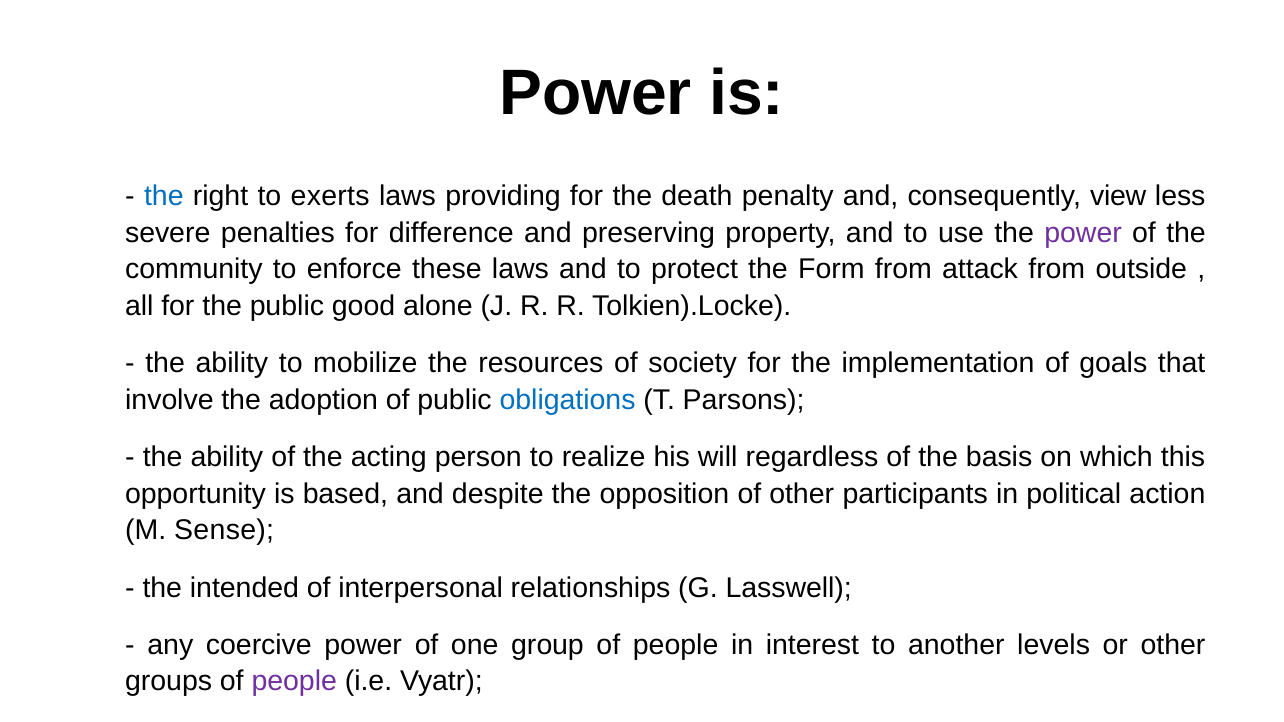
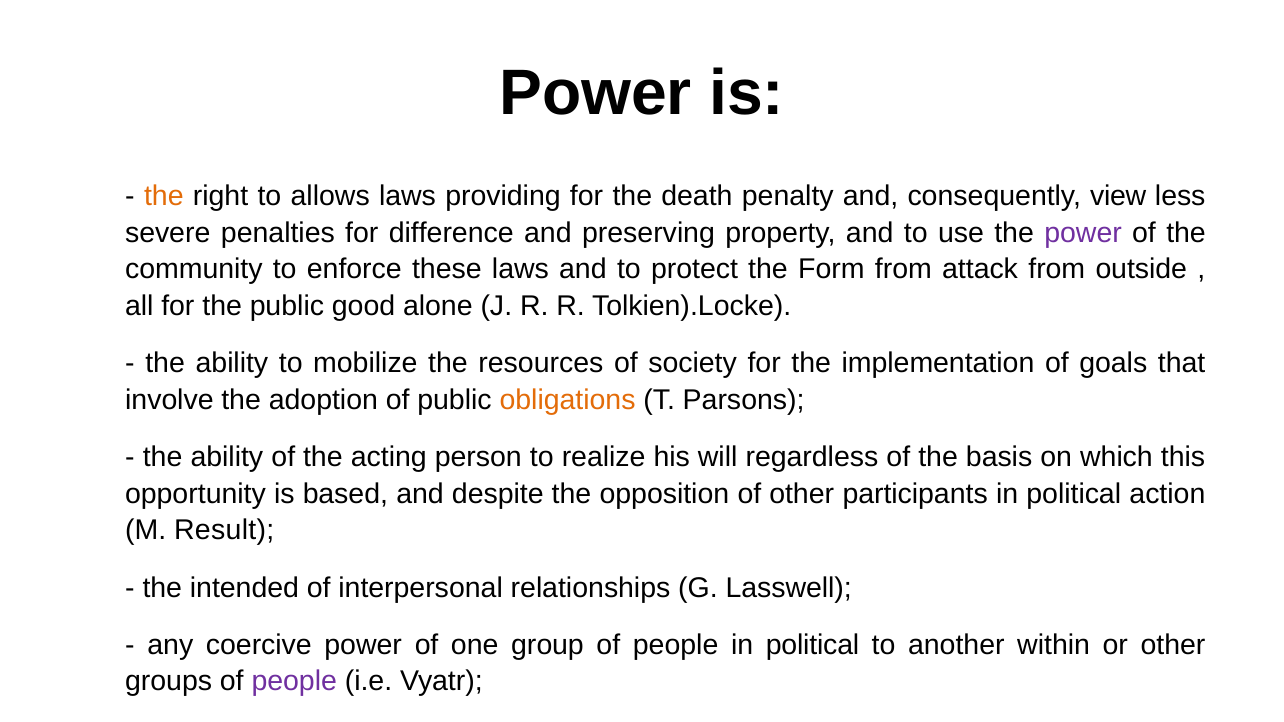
the at (164, 196) colour: blue -> orange
exerts: exerts -> allows
obligations colour: blue -> orange
Sense: Sense -> Result
people in interest: interest -> political
levels: levels -> within
